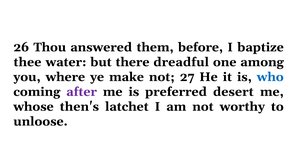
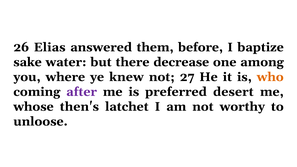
Thou: Thou -> Elias
thee: thee -> sake
dreadful: dreadful -> decrease
make: make -> knew
who colour: blue -> orange
